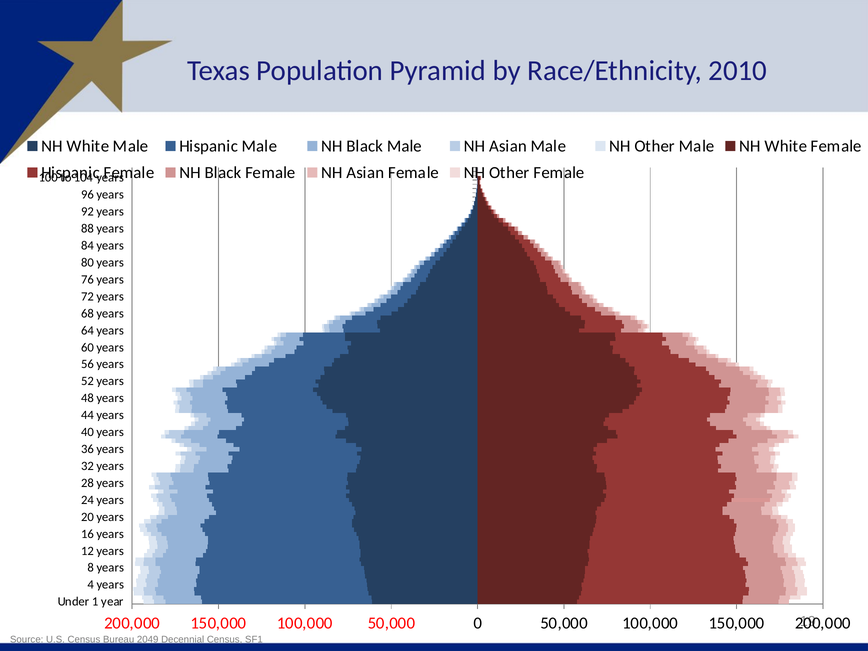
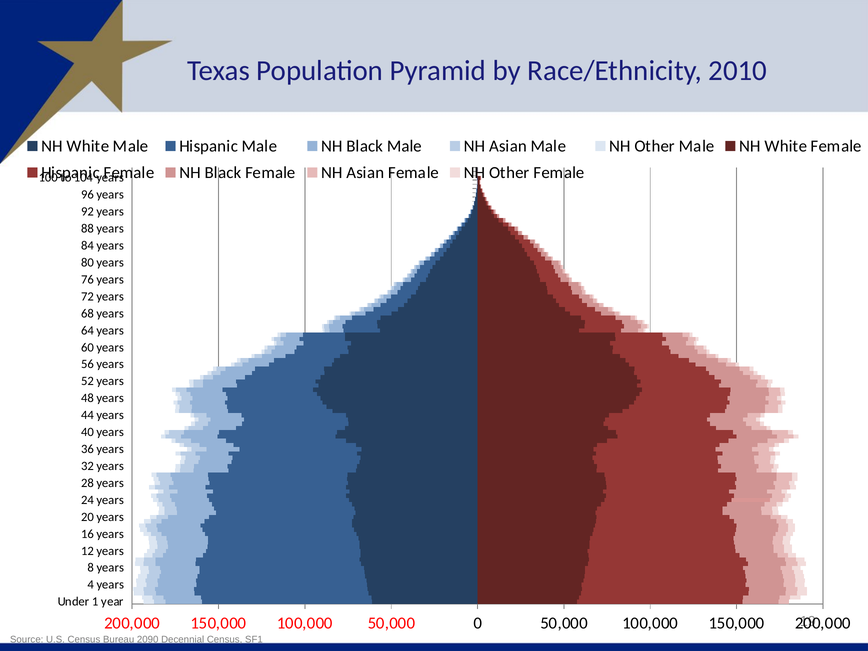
2049: 2049 -> 2090
